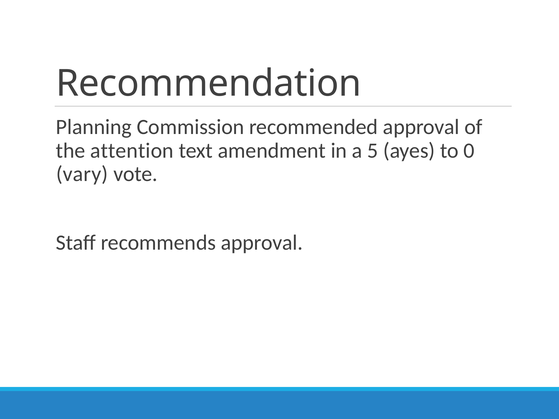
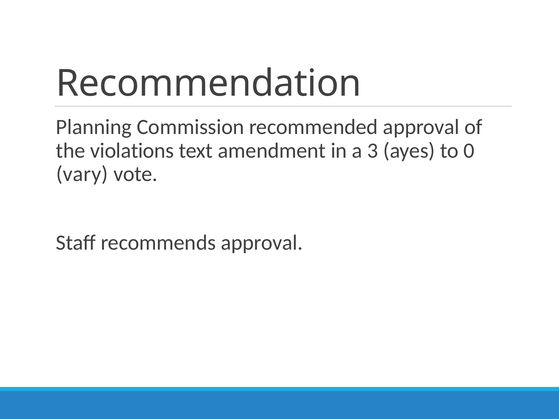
attention: attention -> violations
5: 5 -> 3
